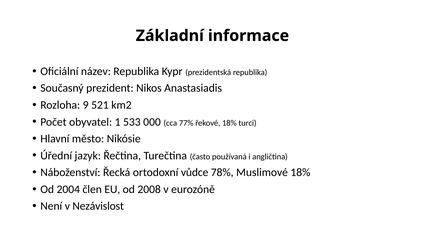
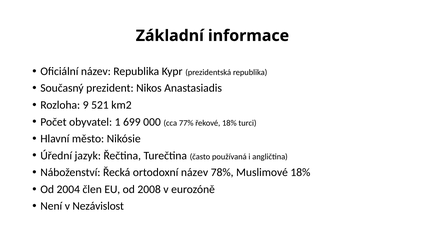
533: 533 -> 699
ortodoxní vůdce: vůdce -> název
